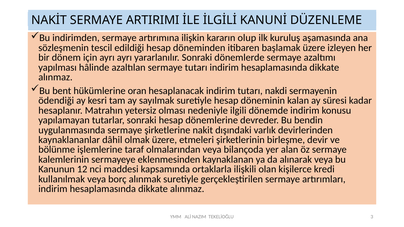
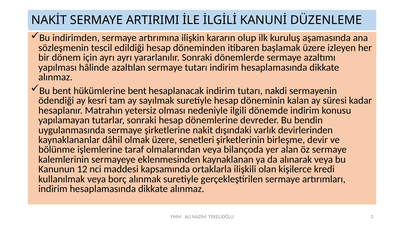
hükümlerine oran: oran -> bent
etmeleri: etmeleri -> senetleri
